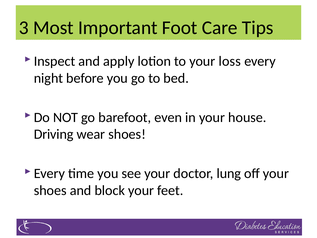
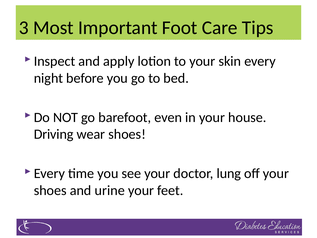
loss: loss -> skin
block: block -> urine
